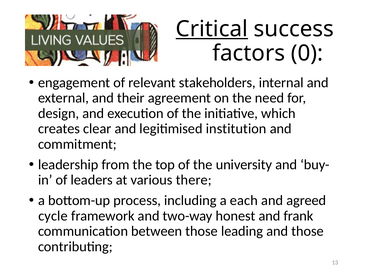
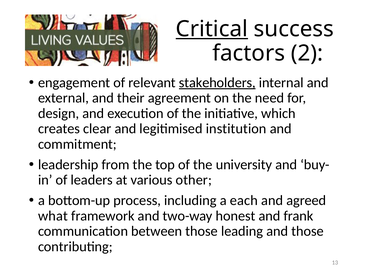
0: 0 -> 2
stakeholders underline: none -> present
there: there -> other
cycle: cycle -> what
